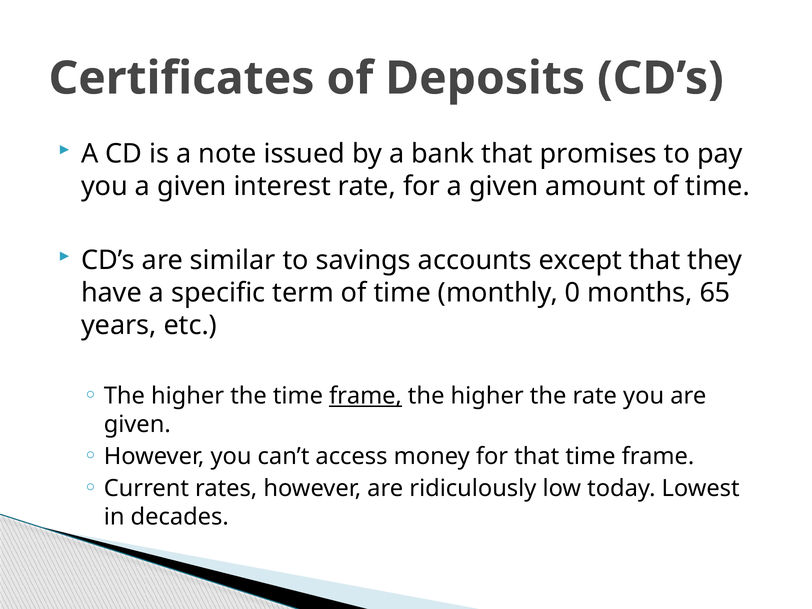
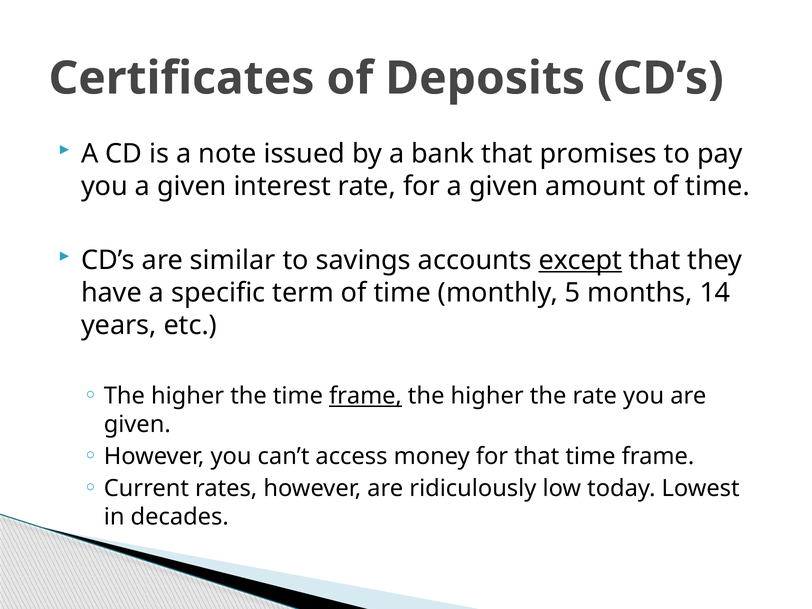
except underline: none -> present
0: 0 -> 5
65: 65 -> 14
